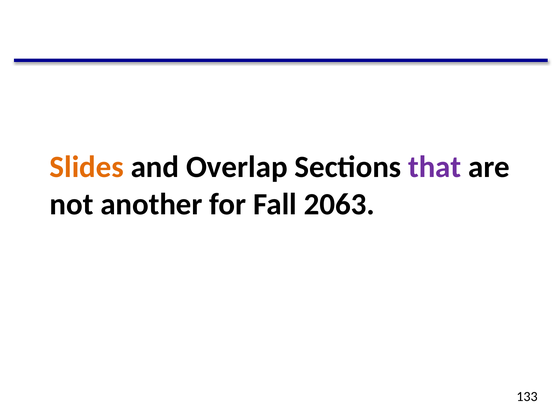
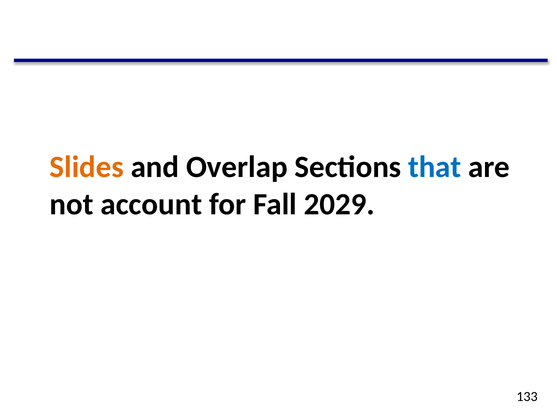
that colour: purple -> blue
another: another -> account
2063: 2063 -> 2029
